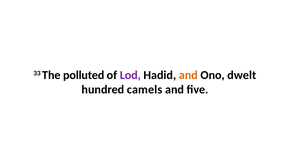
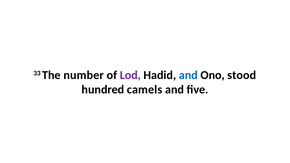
polluted: polluted -> number
and at (188, 75) colour: orange -> blue
dwelt: dwelt -> stood
